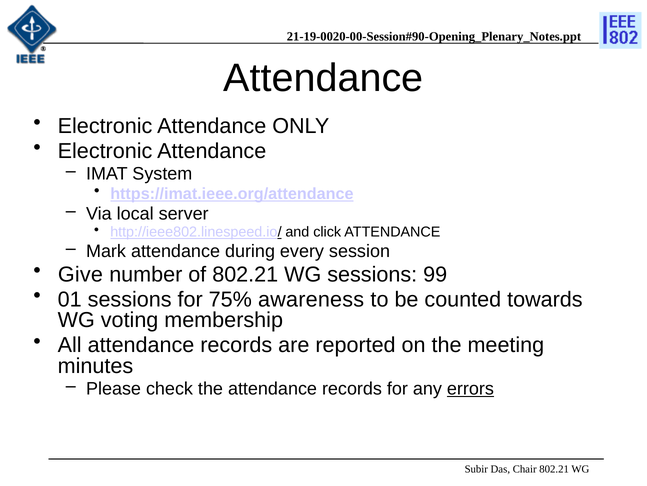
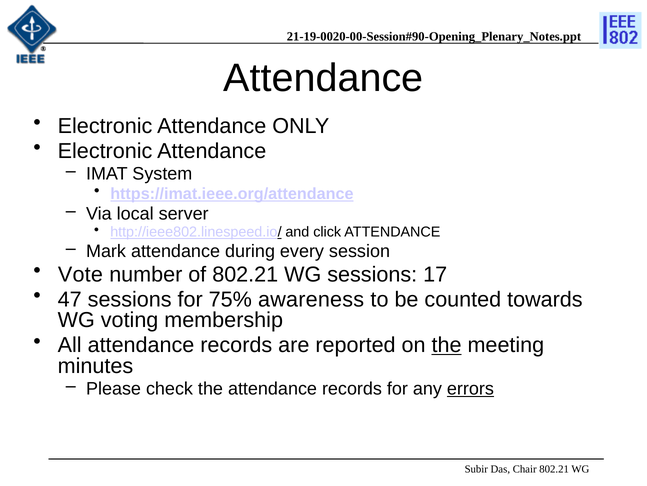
Give: Give -> Vote
99: 99 -> 17
01: 01 -> 47
the at (447, 345) underline: none -> present
